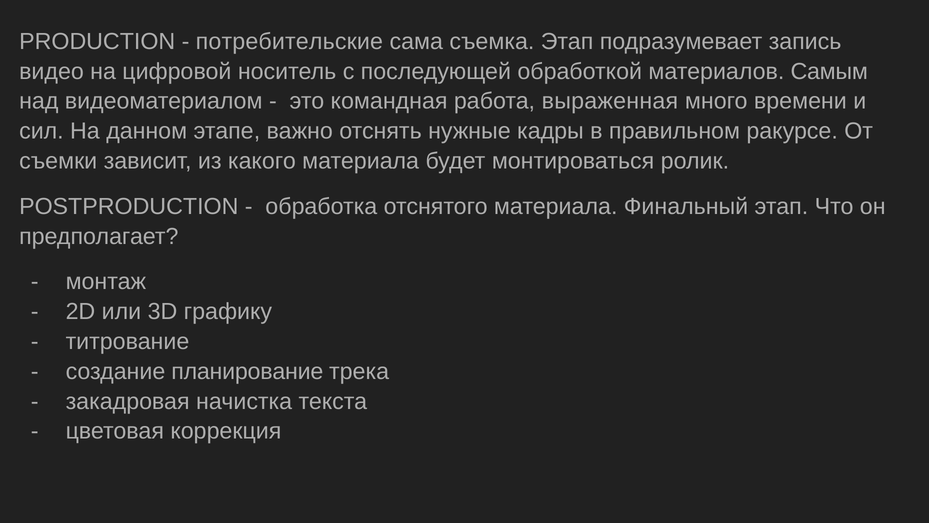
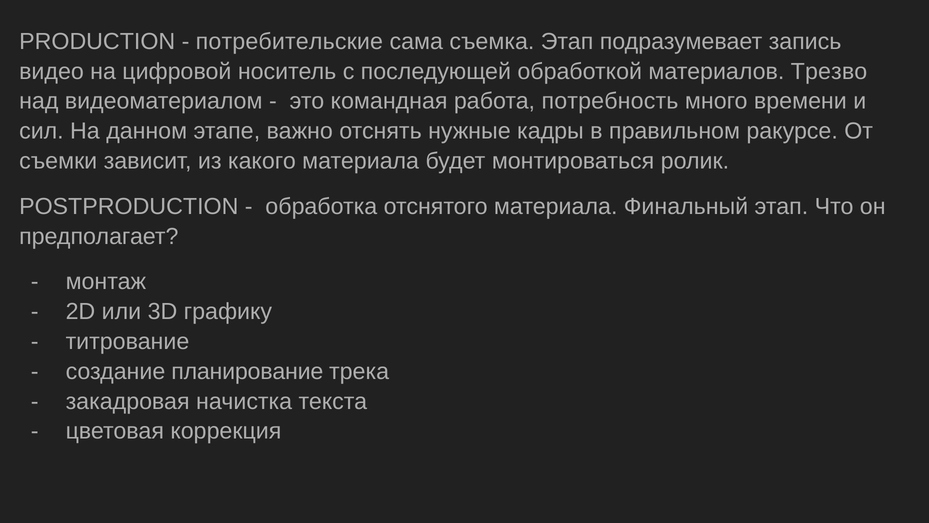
Самым: Самым -> Трезво
выраженная: выраженная -> потребность
